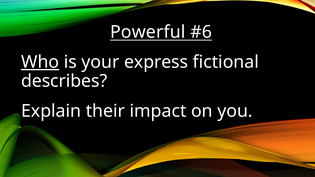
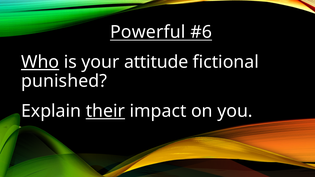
express: express -> attitude
describes: describes -> punished
their underline: none -> present
